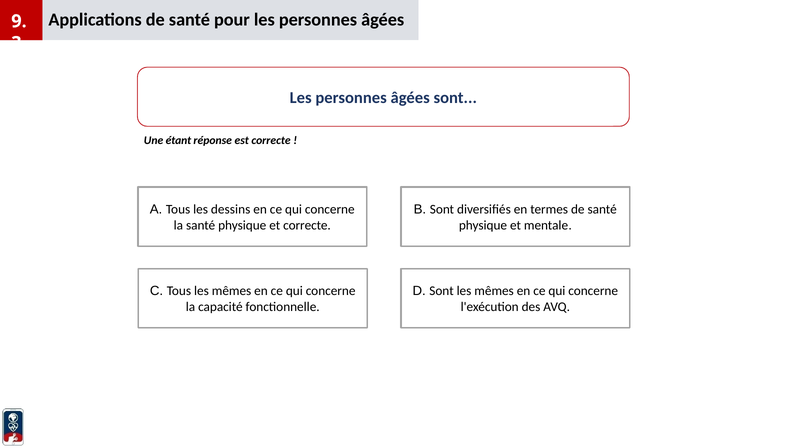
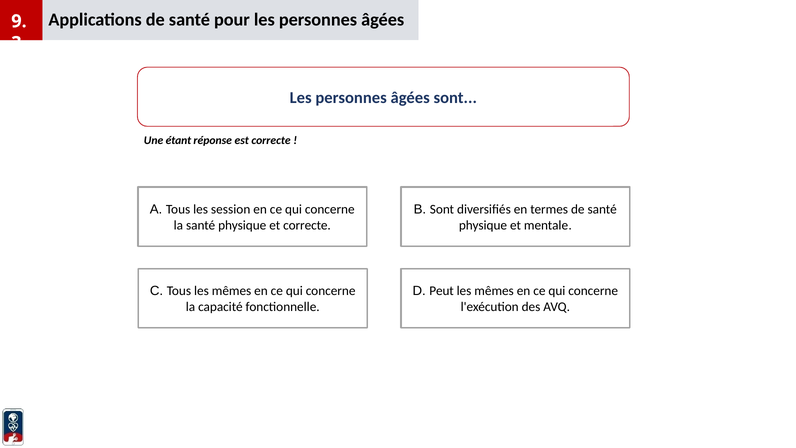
dessins: dessins -> session
D Sont: Sont -> Peut
